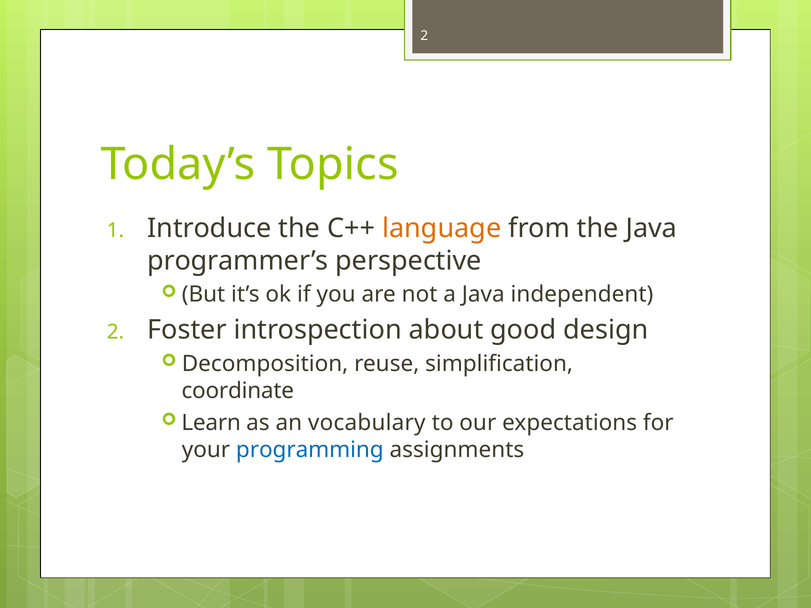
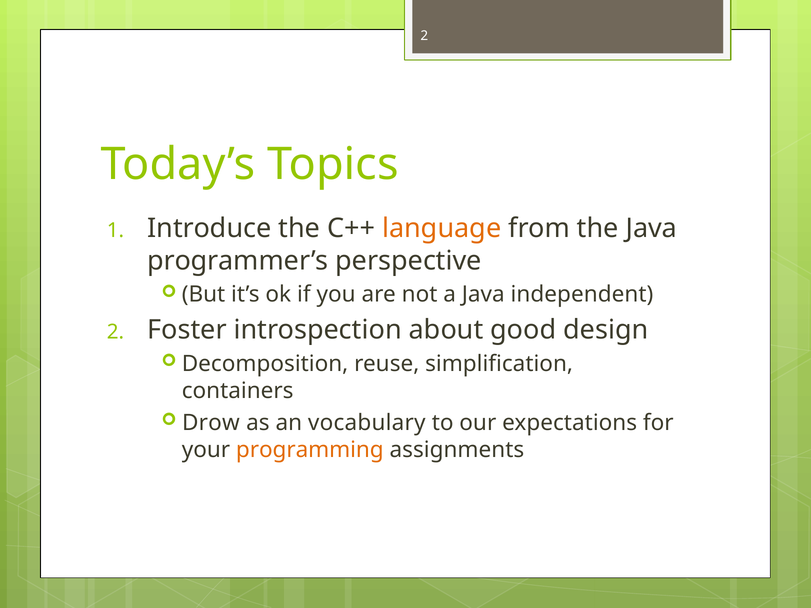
coordinate: coordinate -> containers
Learn: Learn -> Drow
programming colour: blue -> orange
